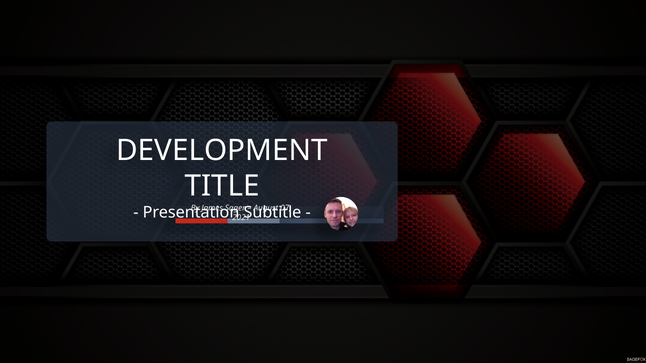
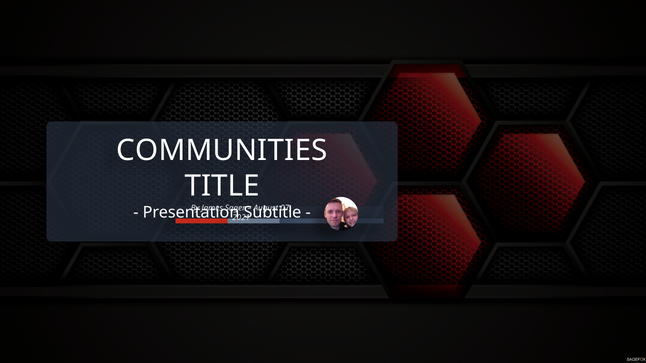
DEVELOPMENT: DEVELOPMENT -> COMMUNITIES
